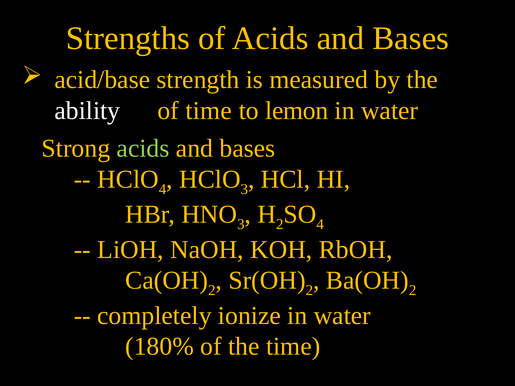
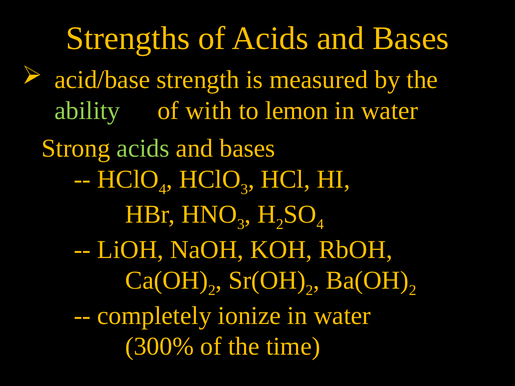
ability colour: white -> light green
of time: time -> with
180%: 180% -> 300%
